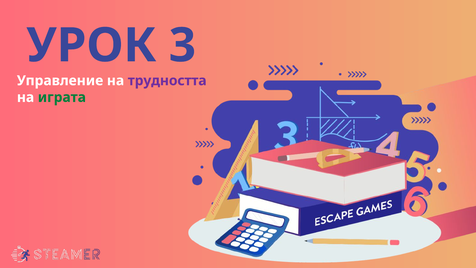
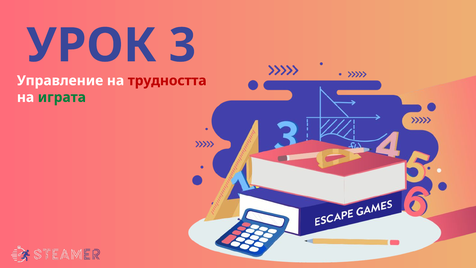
трудността colour: purple -> red
